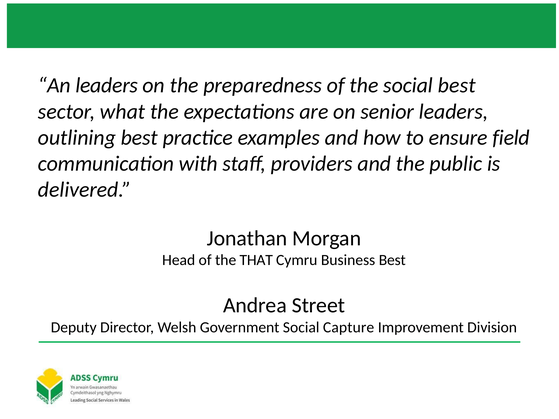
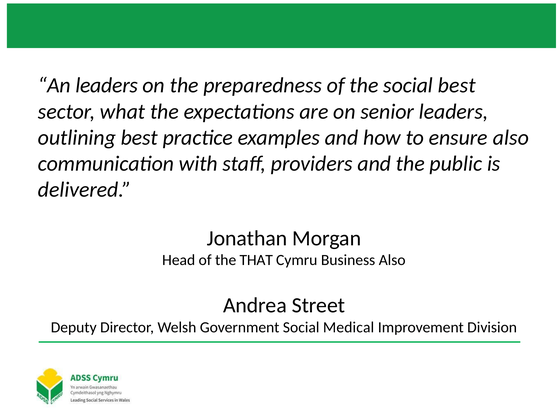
ensure field: field -> also
Business Best: Best -> Also
Capture: Capture -> Medical
